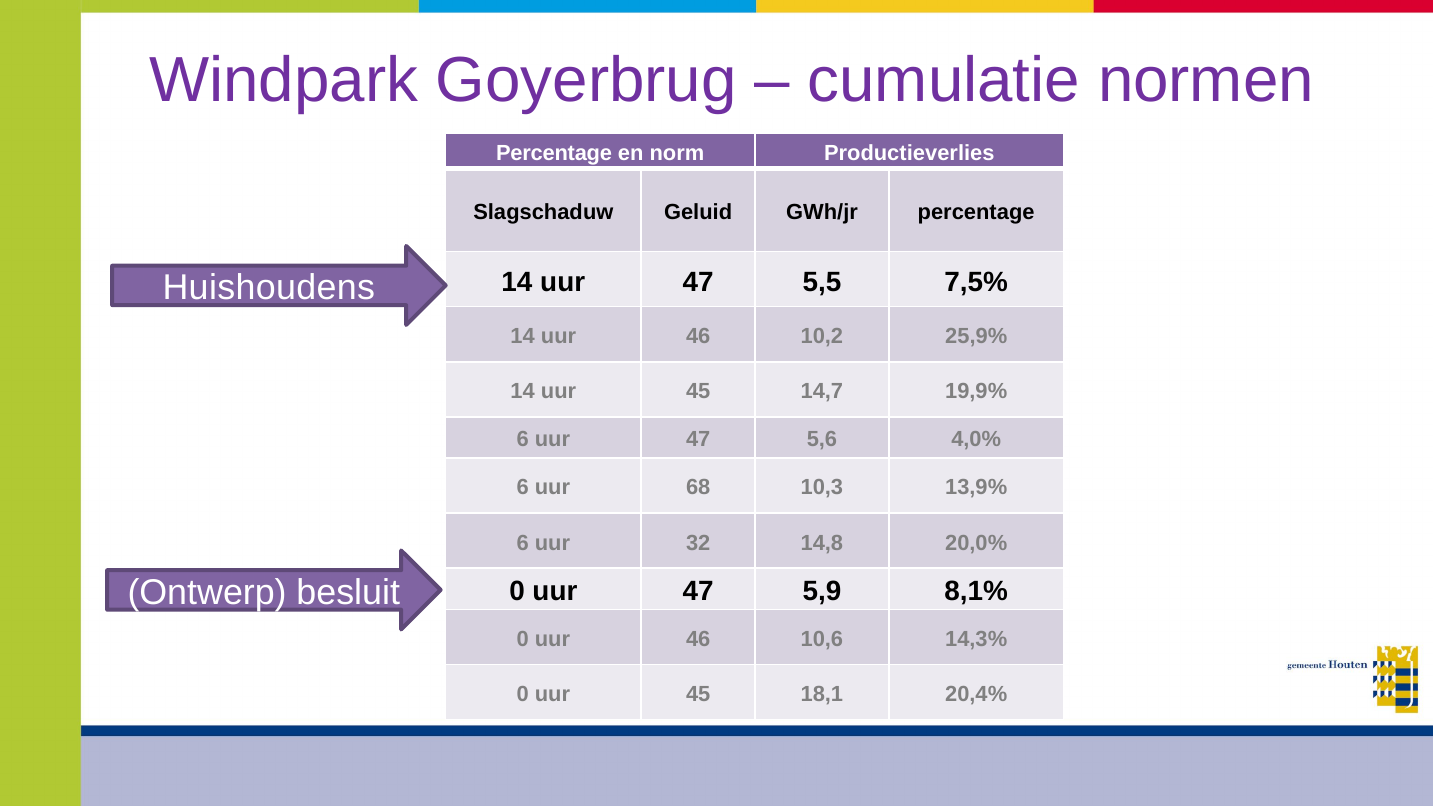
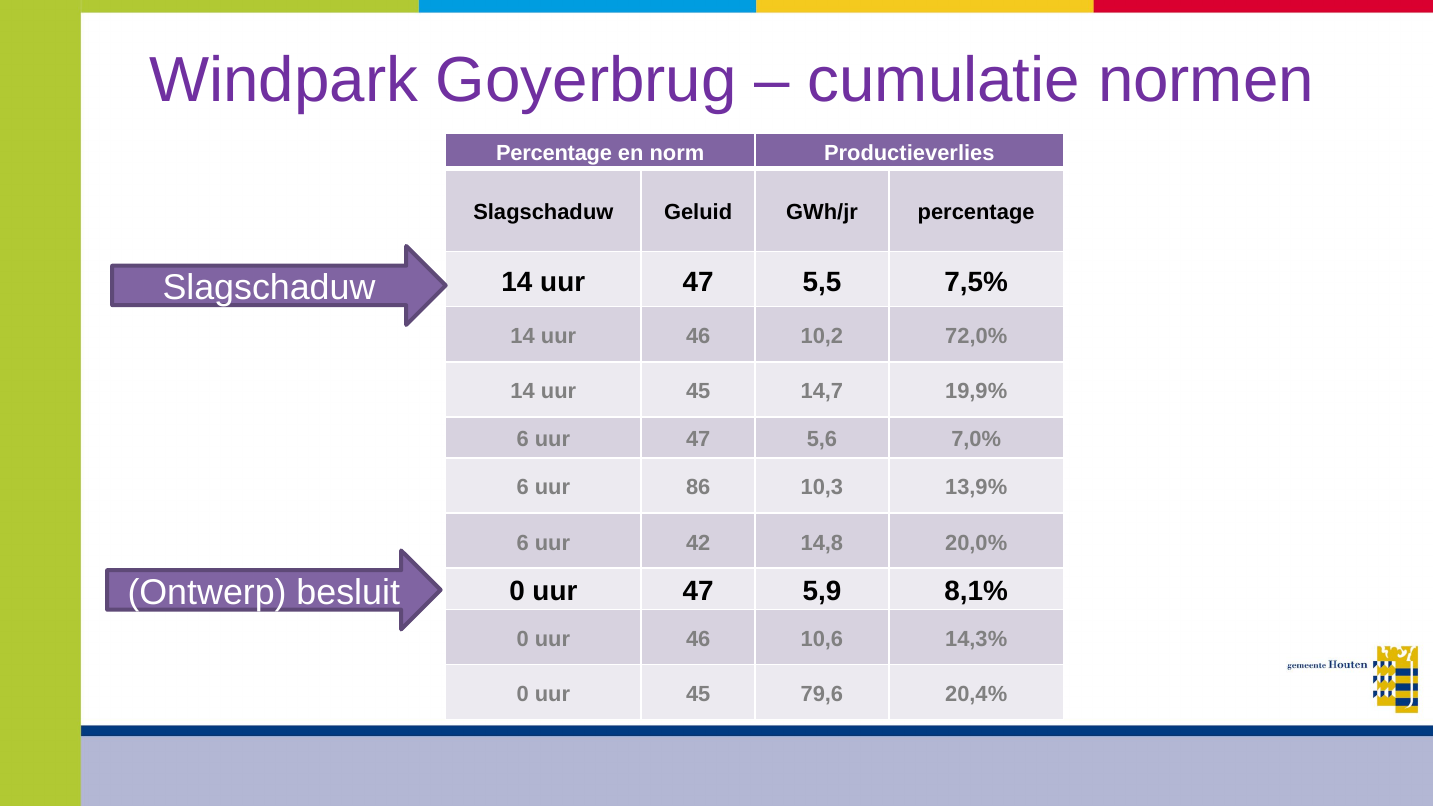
Huishoudens at (269, 288): Huishoudens -> Slagschaduw
25,9%: 25,9% -> 72,0%
4,0%: 4,0% -> 7,0%
68: 68 -> 86
32: 32 -> 42
18,1: 18,1 -> 79,6
